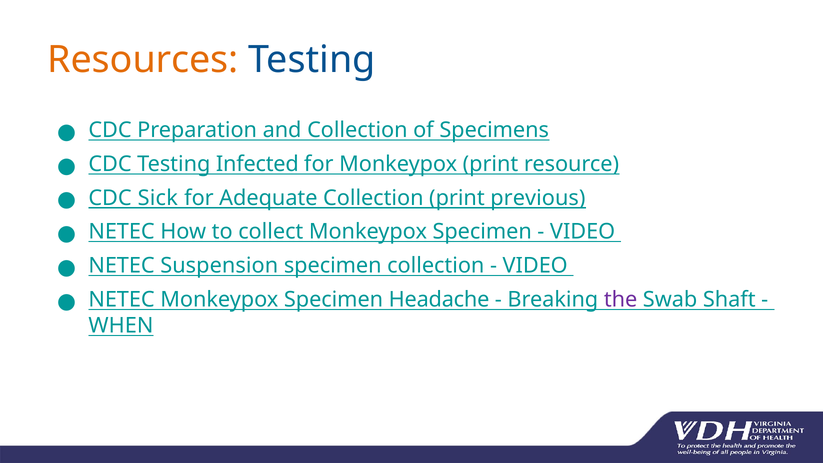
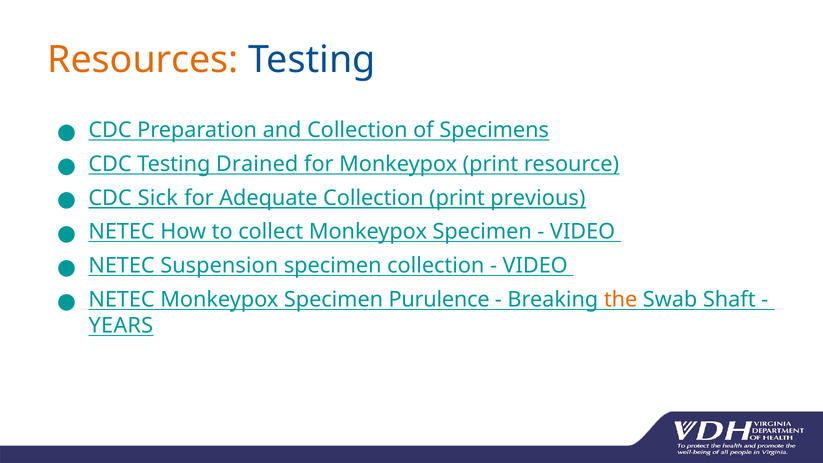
Infected: Infected -> Drained
Headache: Headache -> Purulence
the colour: purple -> orange
WHEN: WHEN -> YEARS
